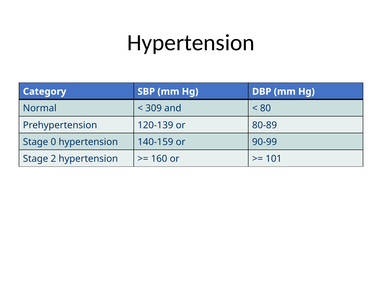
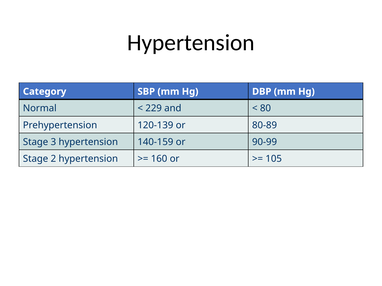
309: 309 -> 229
0: 0 -> 3
101: 101 -> 105
